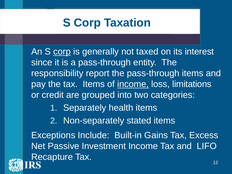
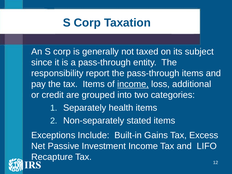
corp at (62, 52) underline: present -> none
interest: interest -> subject
limitations: limitations -> additional
